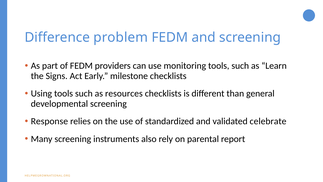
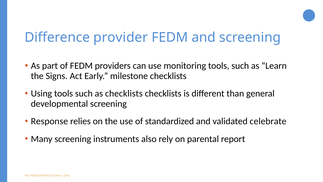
problem: problem -> provider
as resources: resources -> checklists
